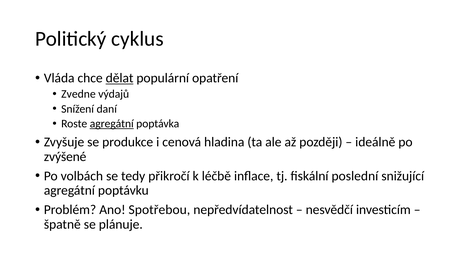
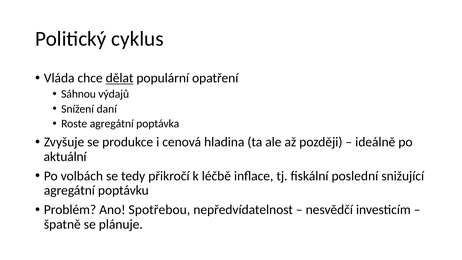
Zvedne: Zvedne -> Sáhnou
agregátní at (112, 124) underline: present -> none
zvýšené: zvýšené -> aktuální
